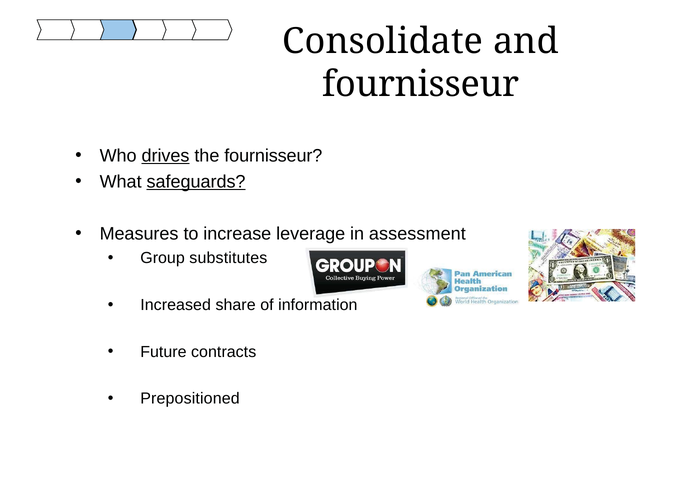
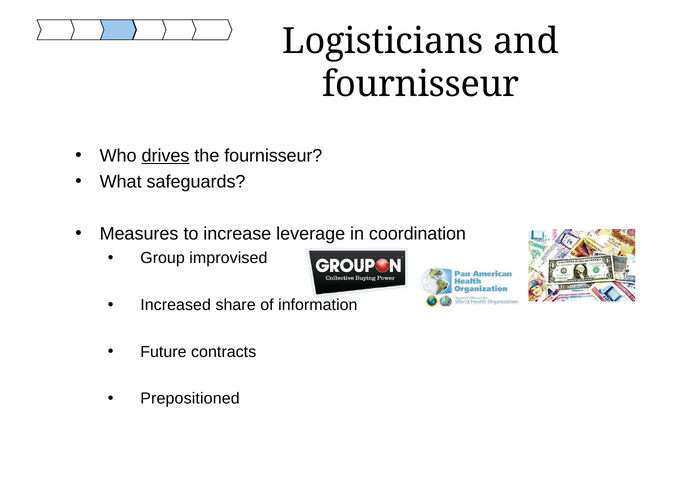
Consolidate: Consolidate -> Logisticians
safeguards underline: present -> none
assessment: assessment -> coordination
substitutes: substitutes -> improvised
